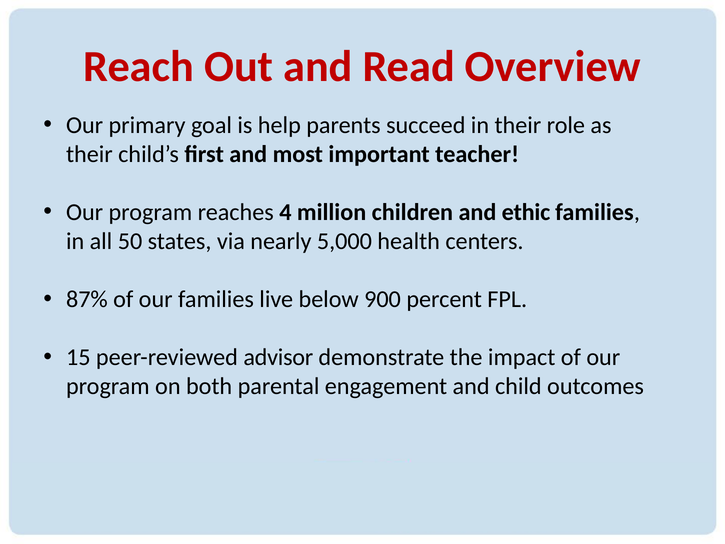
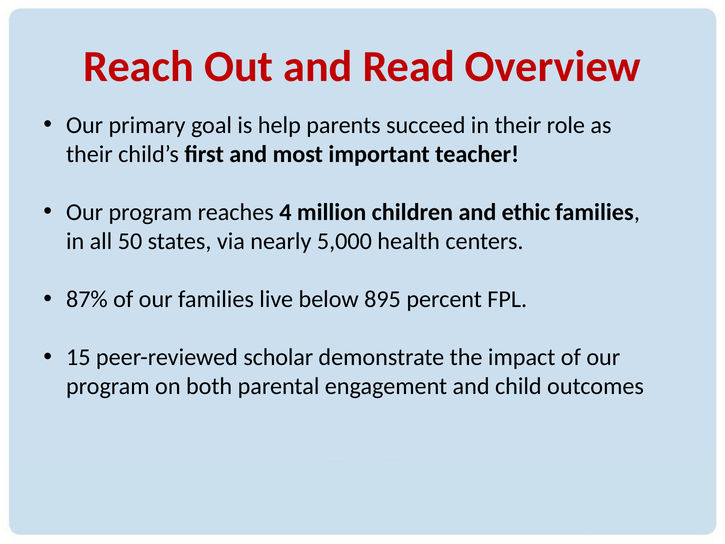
900: 900 -> 895
advisor: advisor -> scholar
